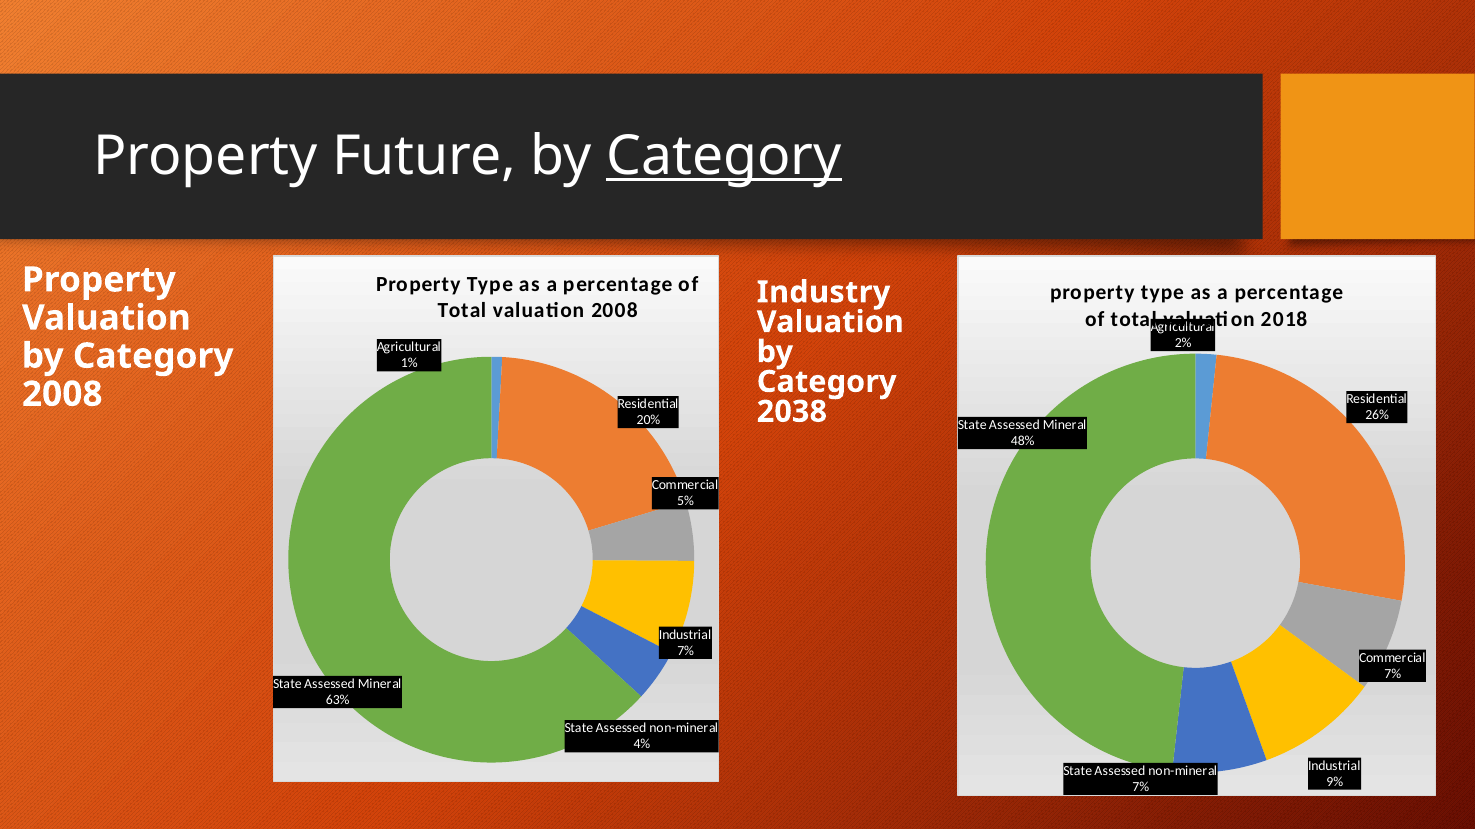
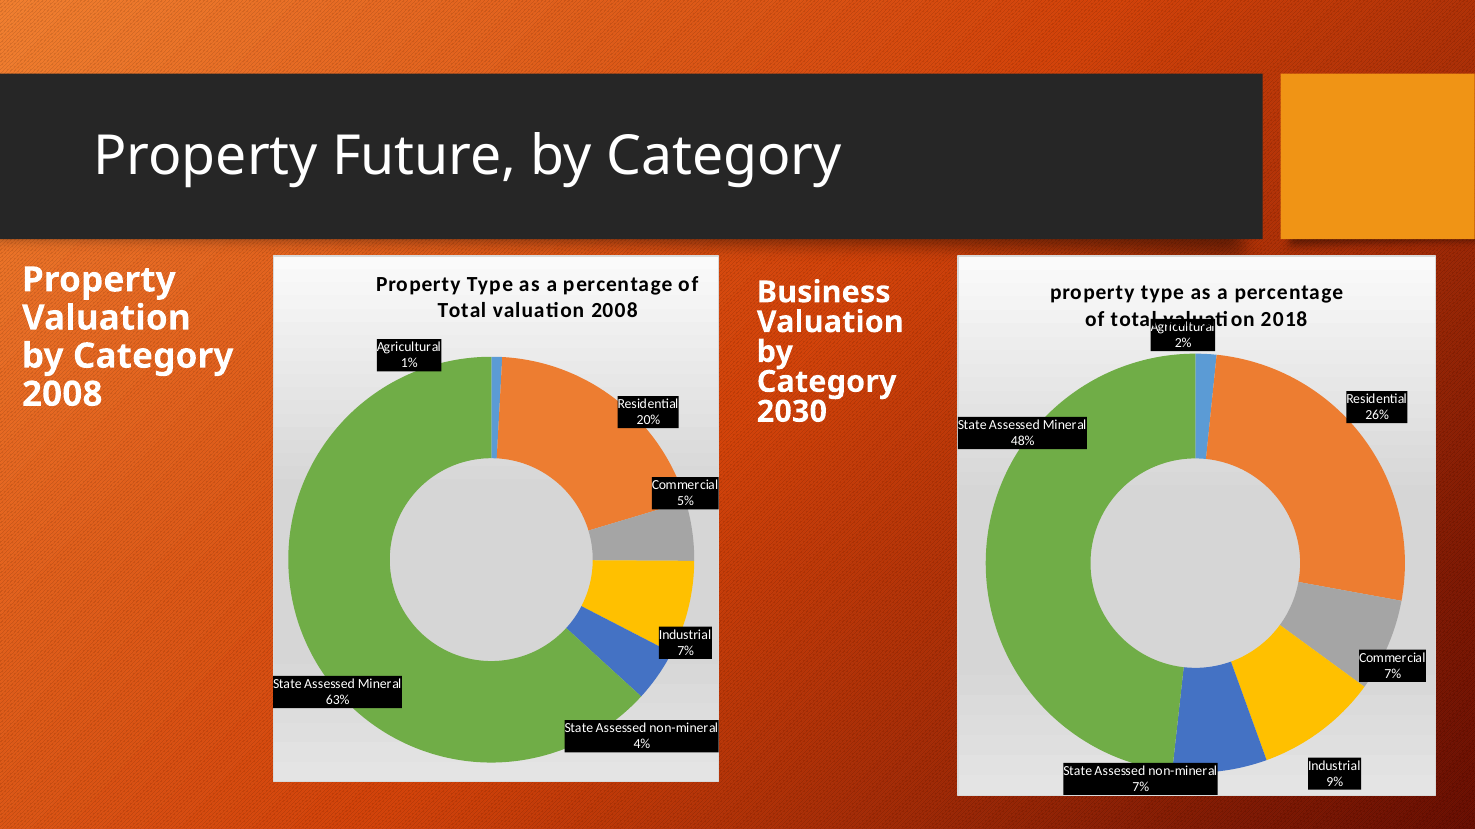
Category at (724, 156) underline: present -> none
Industry: Industry -> Business
2038: 2038 -> 2030
